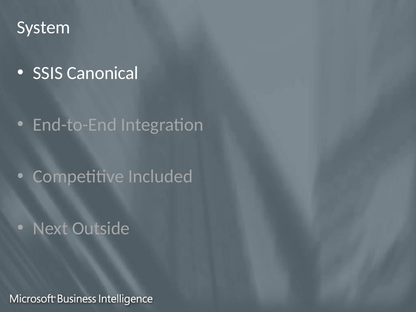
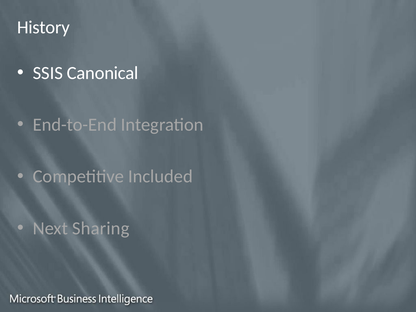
System: System -> History
Outside: Outside -> Sharing
